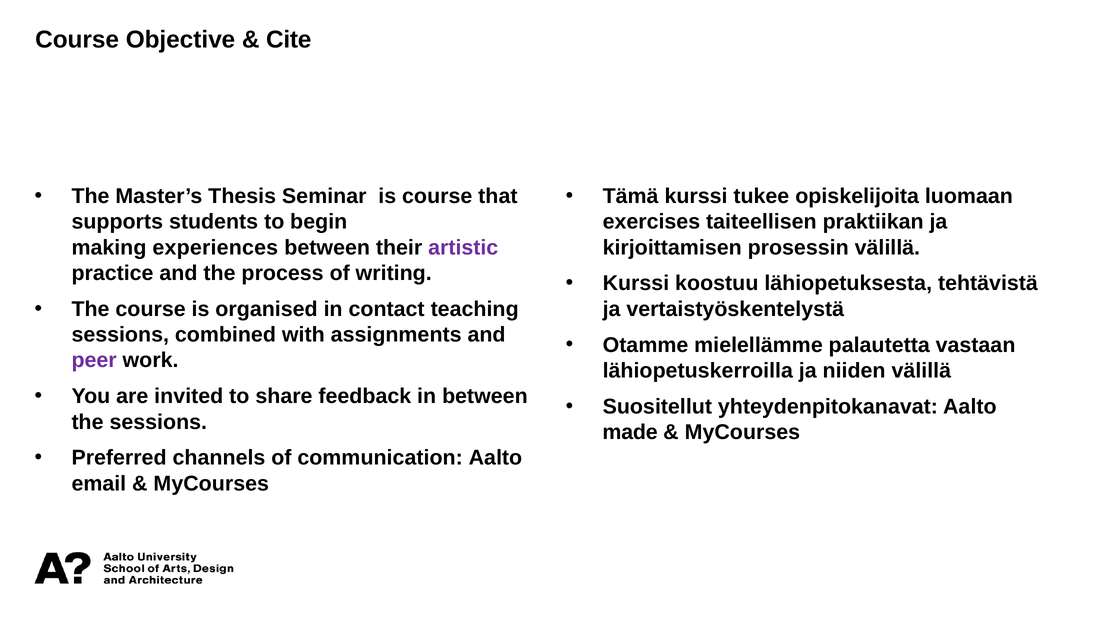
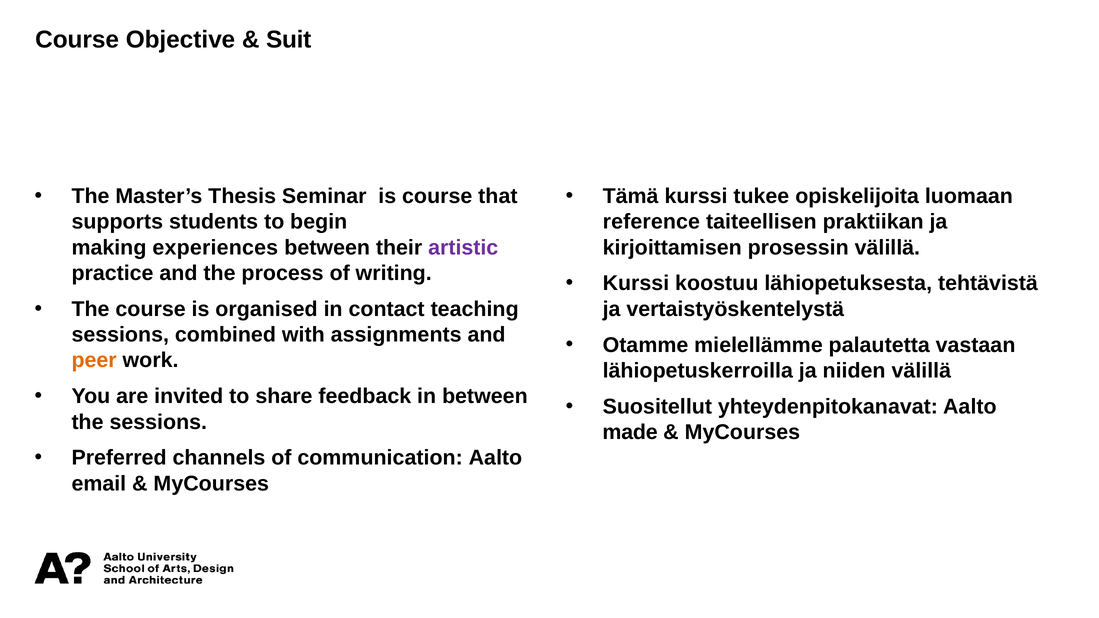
Cite: Cite -> Suit
exercises: exercises -> reference
peer colour: purple -> orange
